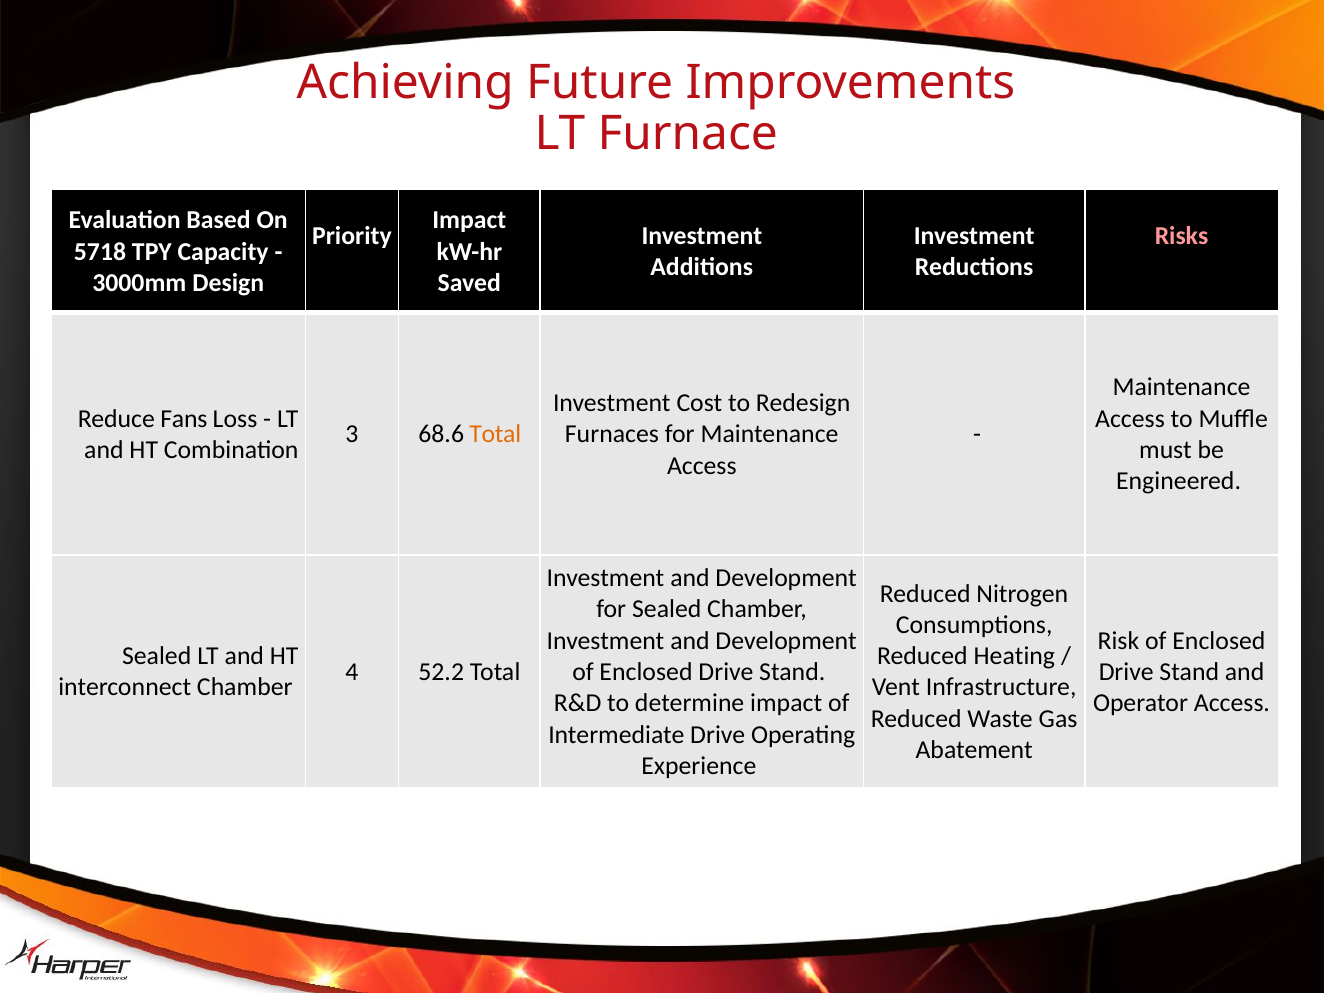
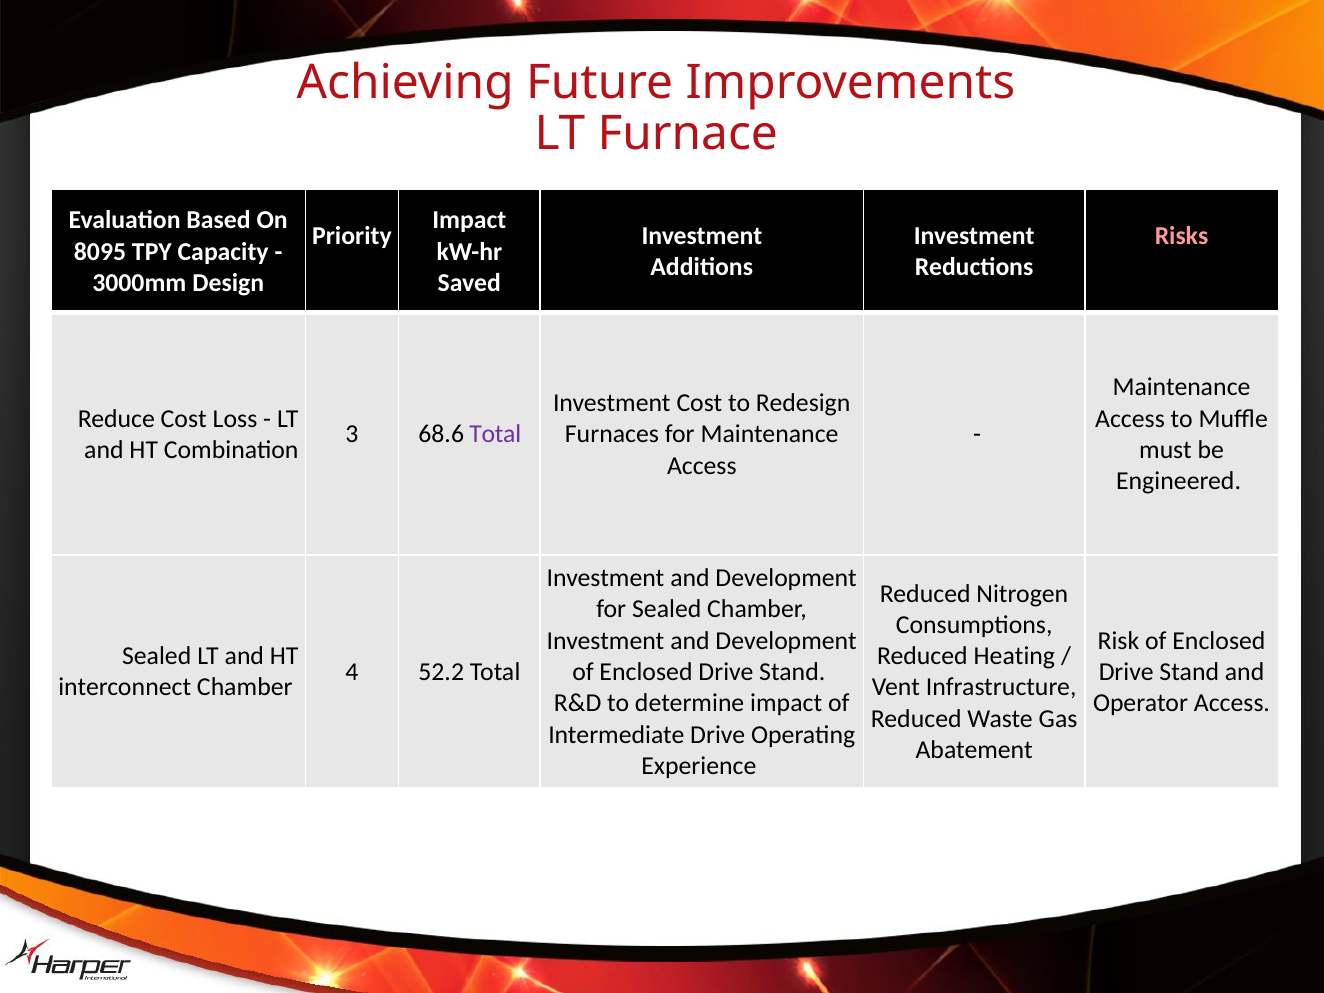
5718: 5718 -> 8095
Reduce Fans: Fans -> Cost
Total at (495, 434) colour: orange -> purple
